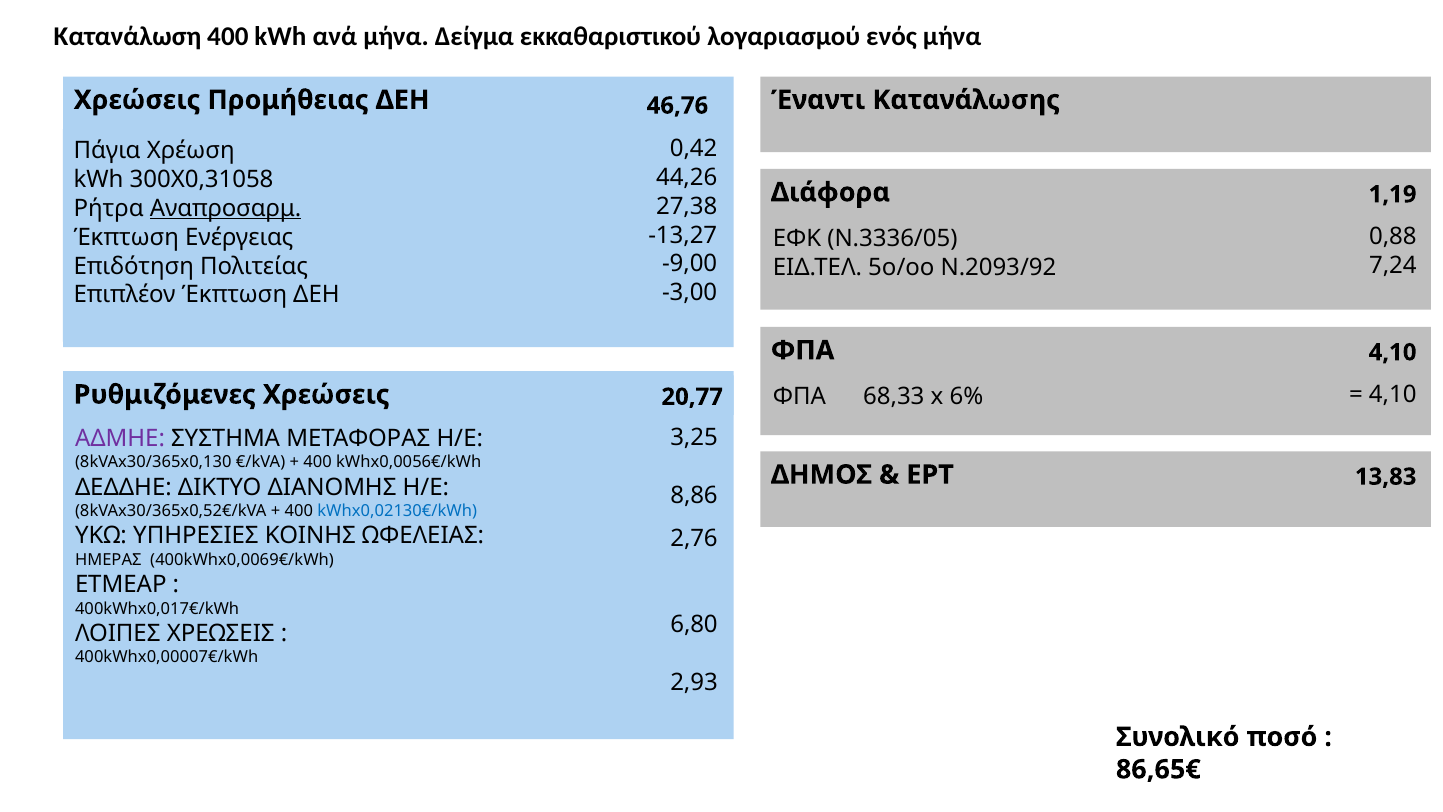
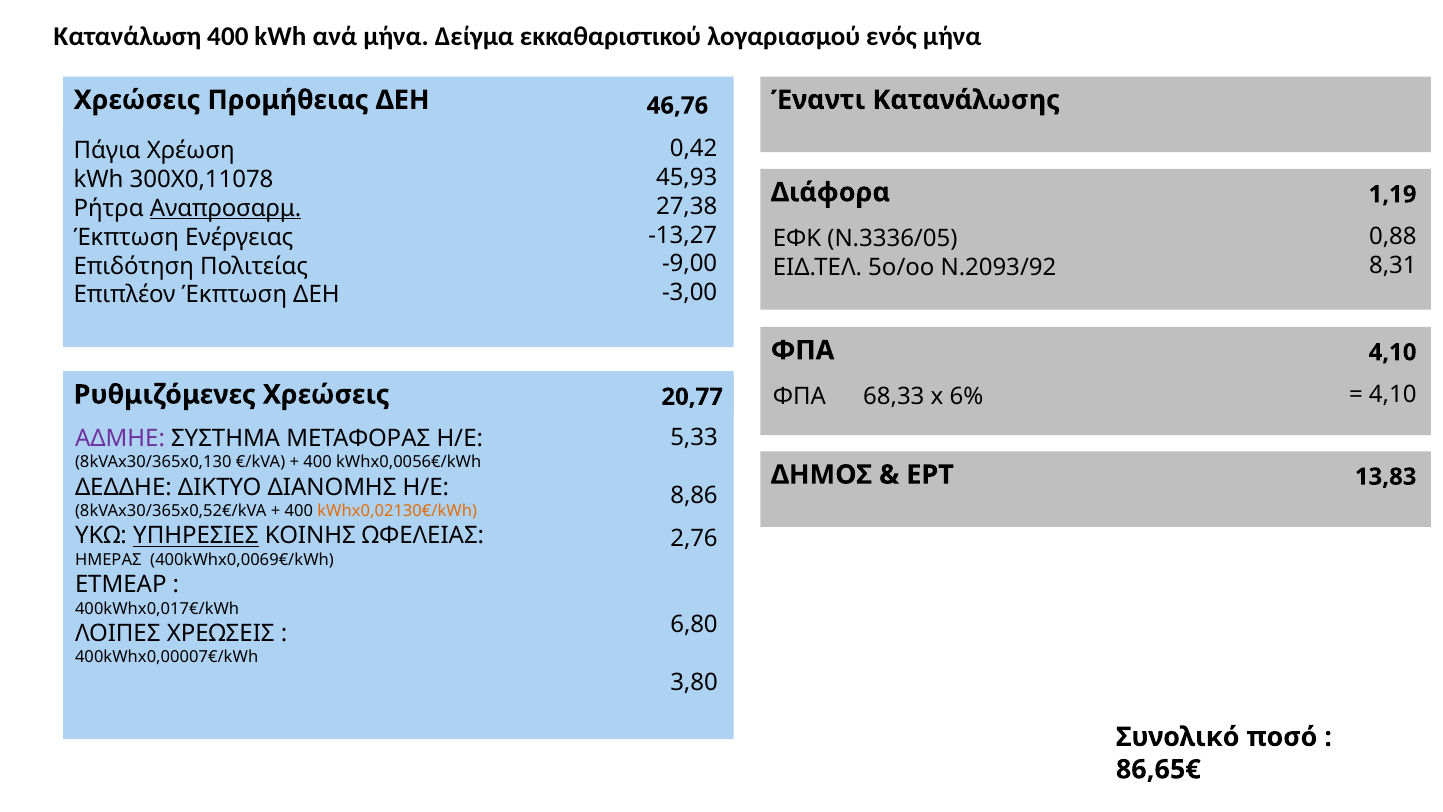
44,26: 44,26 -> 45,93
300X0,31058: 300X0,31058 -> 300X0,11078
7,24: 7,24 -> 8,31
3,25: 3,25 -> 5,33
kWhx0,02130€/kWh colour: blue -> orange
ΥΠΗΡΕΣΙΕΣ underline: none -> present
2,93: 2,93 -> 3,80
